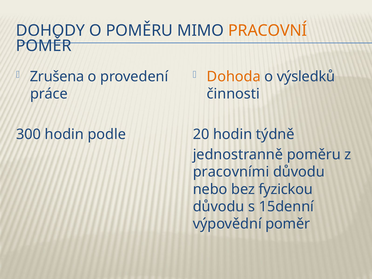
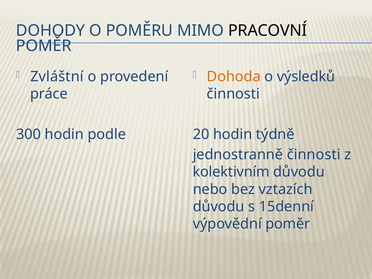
PRACOVNÍ colour: orange -> black
Zrušena: Zrušena -> Zvláštní
jednostranně poměru: poměru -> činnosti
pracovními: pracovními -> kolektivním
fyzickou: fyzickou -> vztazích
